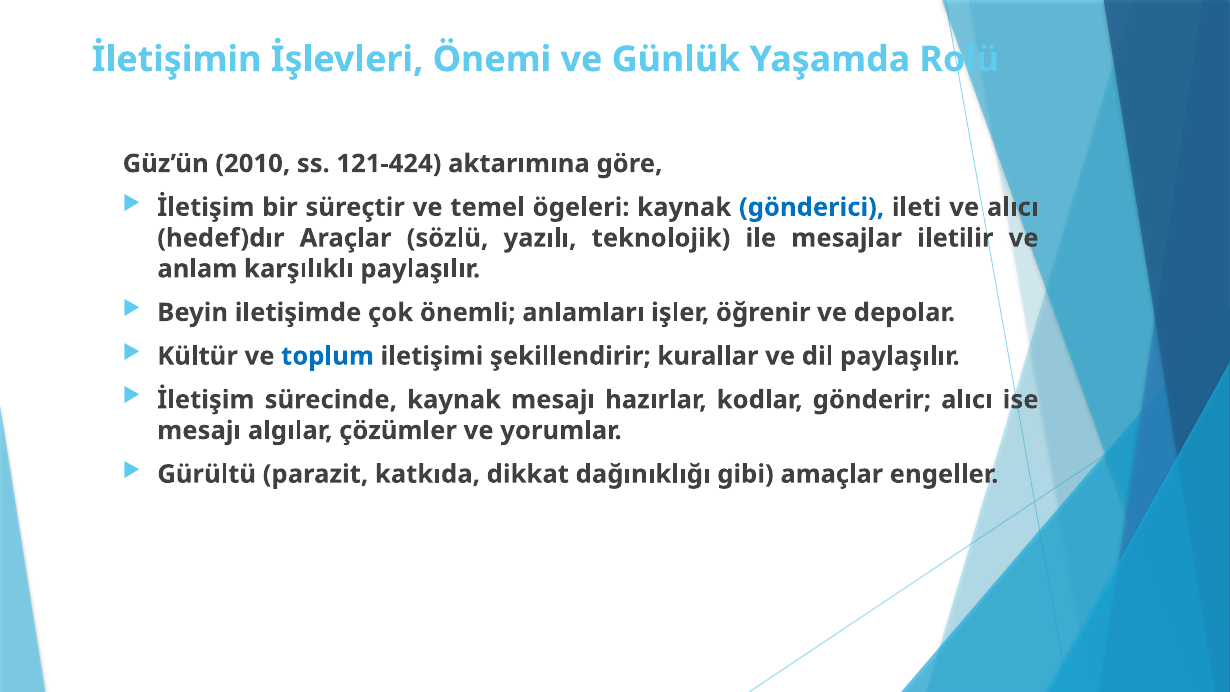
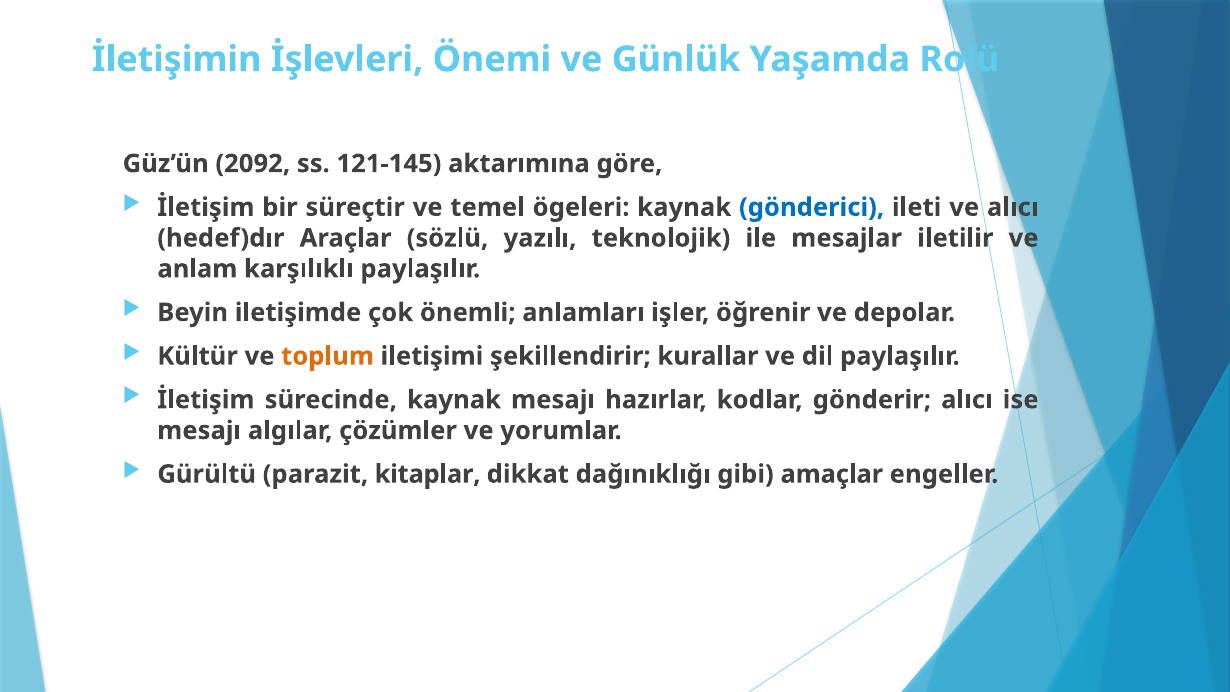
2010: 2010 -> 2092
121-424: 121-424 -> 121-145
toplum colour: blue -> orange
katkıda: katkıda -> kitaplar
